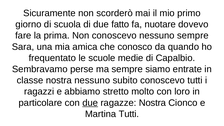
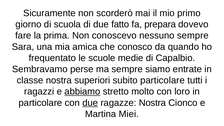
nuotare: nuotare -> prepara
nostra nessuno: nessuno -> superiori
subito conoscevo: conoscevo -> particolare
abbiamo underline: none -> present
Martina Tutti: Tutti -> Miei
